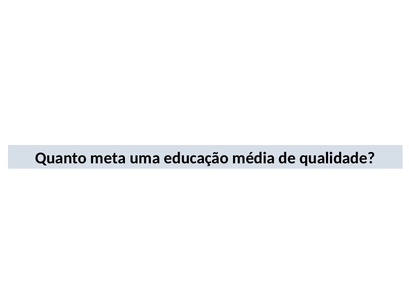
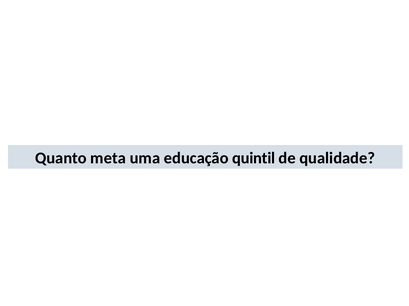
média: média -> quintil
